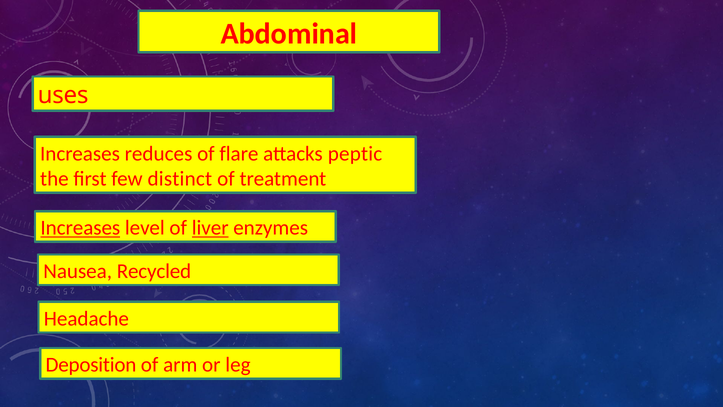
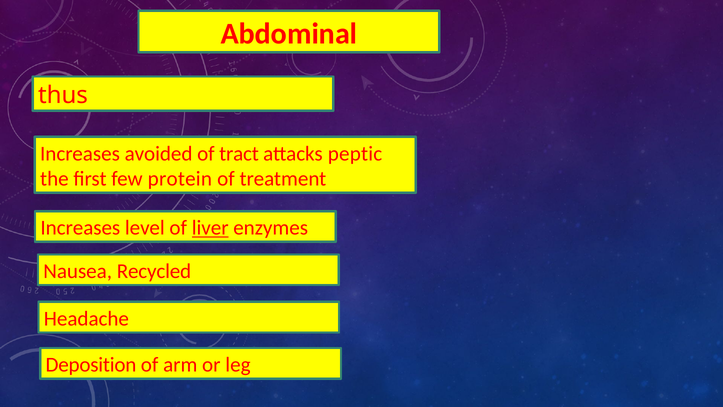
uses: uses -> thus
reduces: reduces -> avoided
flare: flare -> tract
distinct: distinct -> protein
Increases at (80, 228) underline: present -> none
